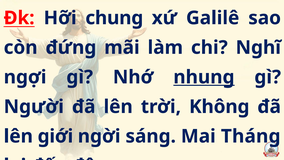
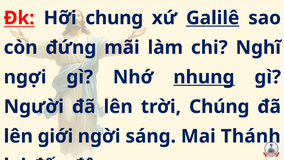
Galilê underline: none -> present
Không: Không -> Chúng
Tháng: Tháng -> Thánh
